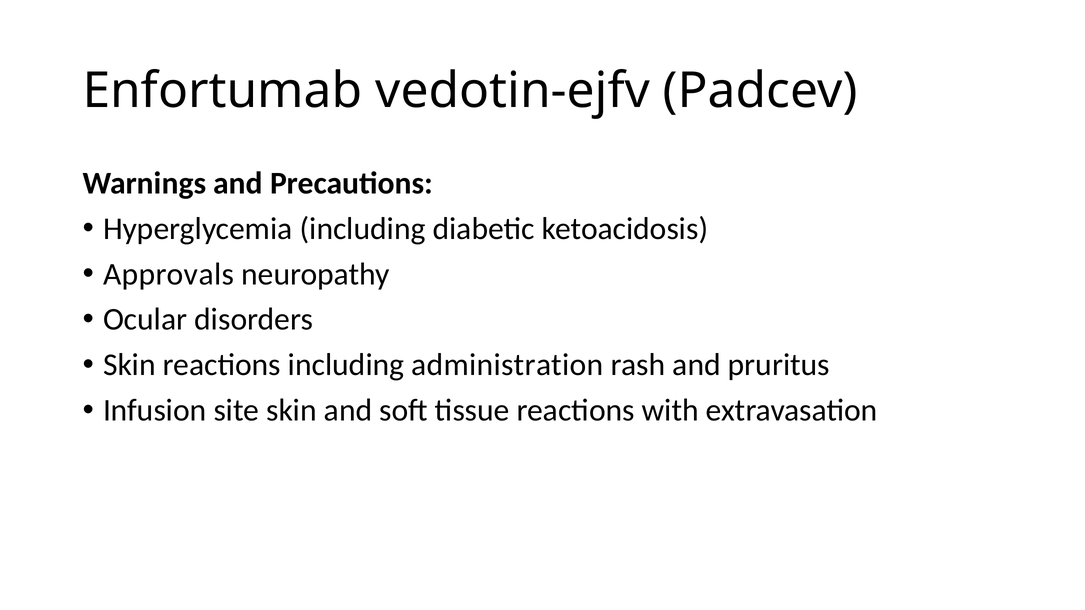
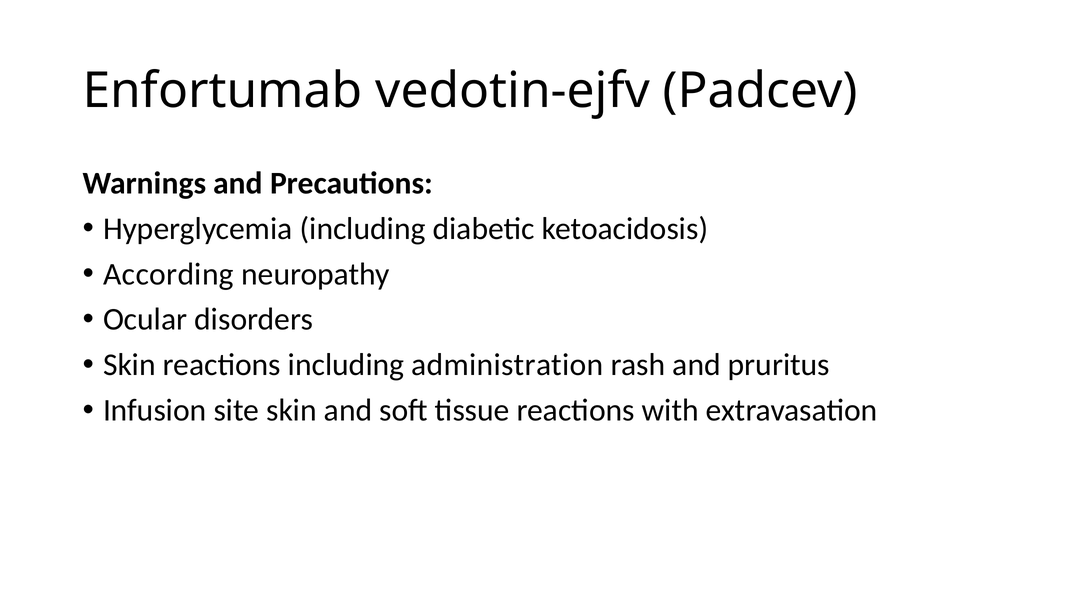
Approvals: Approvals -> According
